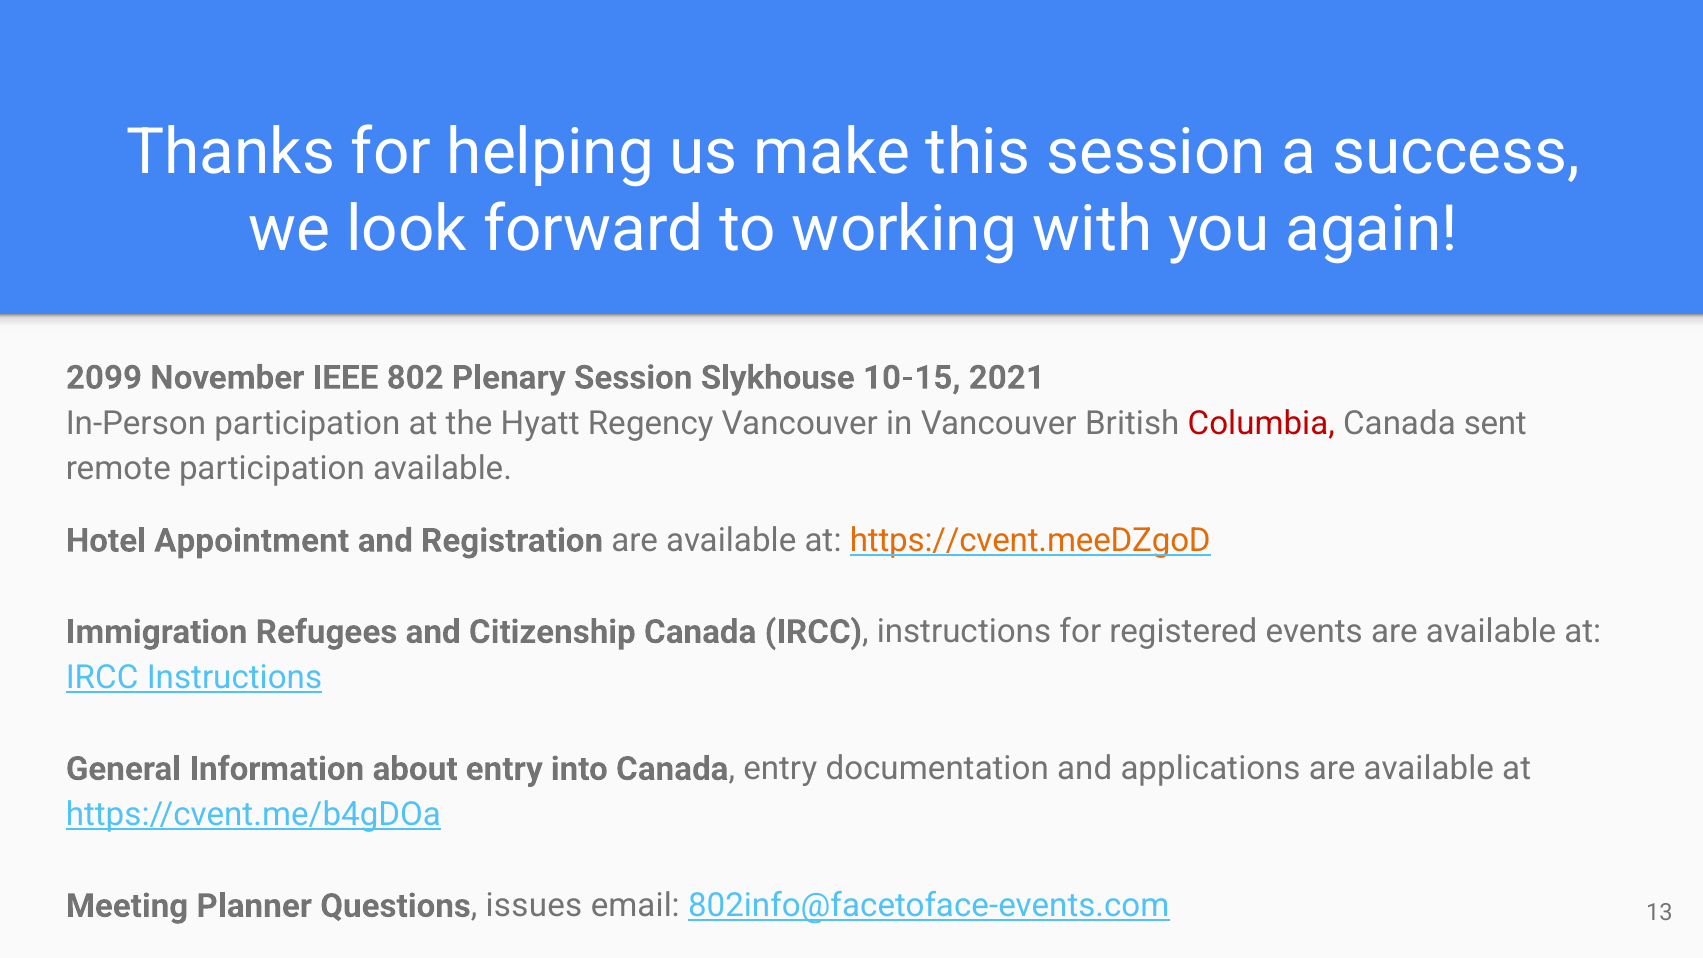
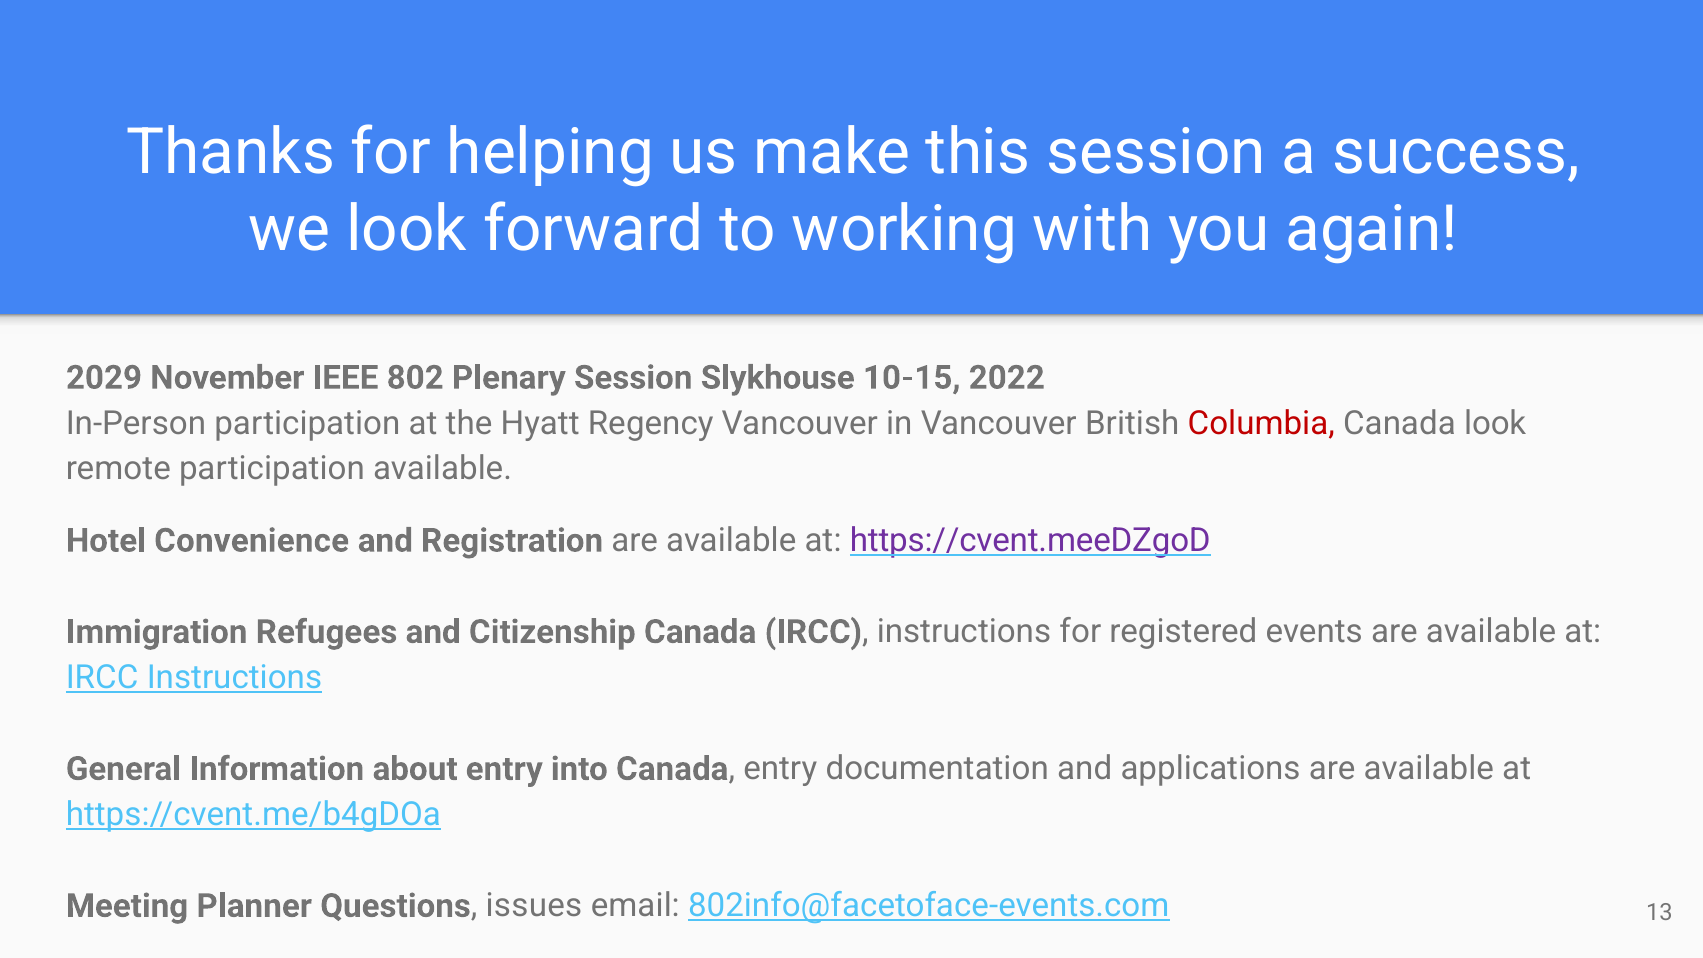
2099: 2099 -> 2029
2021: 2021 -> 2022
Canada sent: sent -> look
Appointment: Appointment -> Convenience
https://cvent.meeDZgoD colour: orange -> purple
